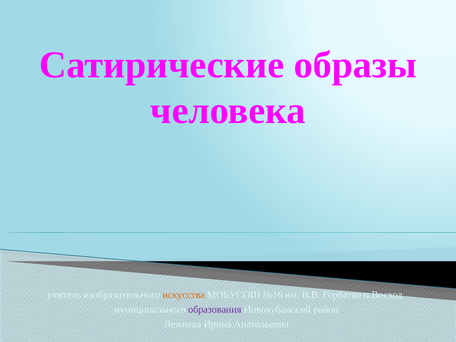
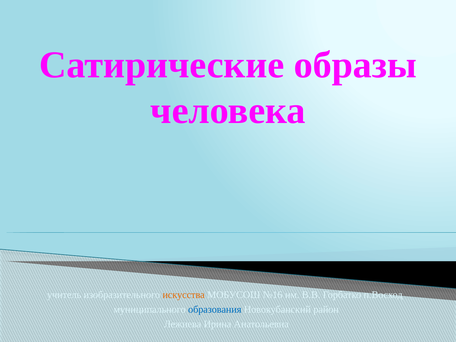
образования colour: purple -> blue
